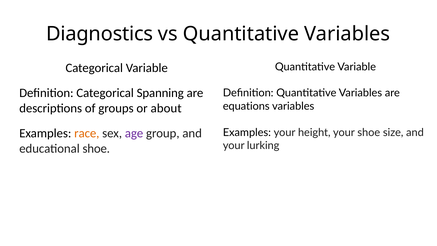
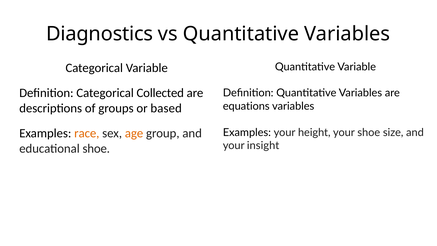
Spanning: Spanning -> Collected
about: about -> based
age colour: purple -> orange
lurking: lurking -> insight
